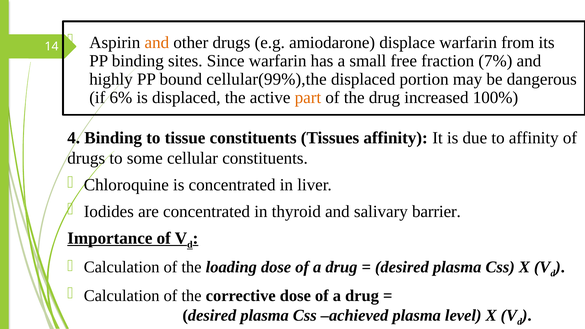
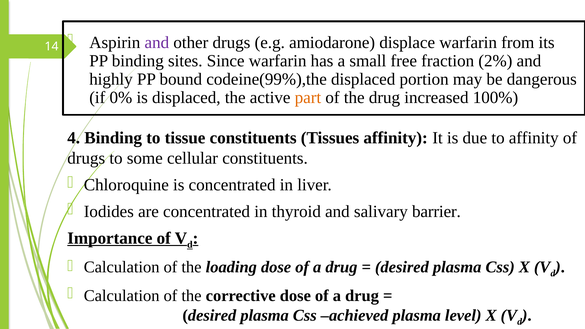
and at (157, 42) colour: orange -> purple
7%: 7% -> 2%
cellular(99%),the: cellular(99%),the -> codeine(99%),the
6%: 6% -> 0%
